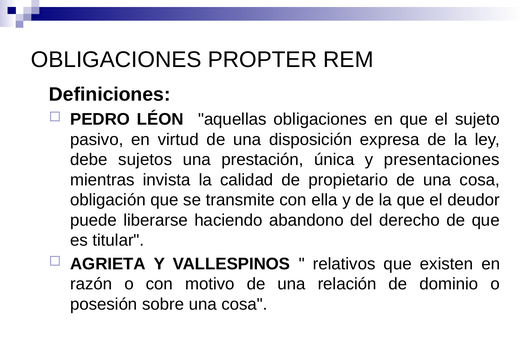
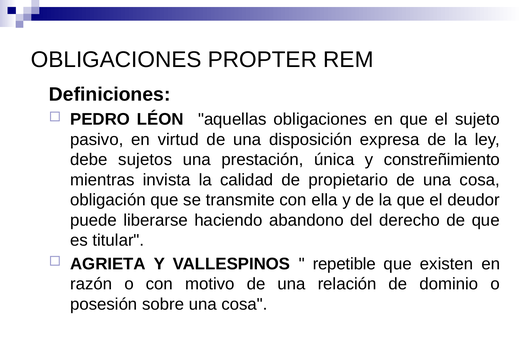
presentaciones: presentaciones -> constreñimiento
relativos: relativos -> repetible
